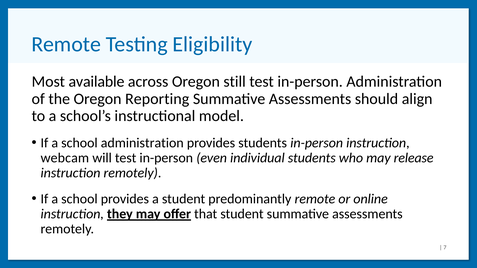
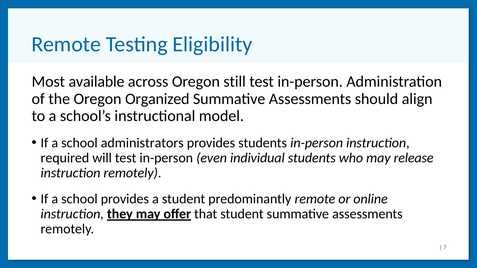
Reporting: Reporting -> Organized
school administration: administration -> administrators
webcam: webcam -> required
